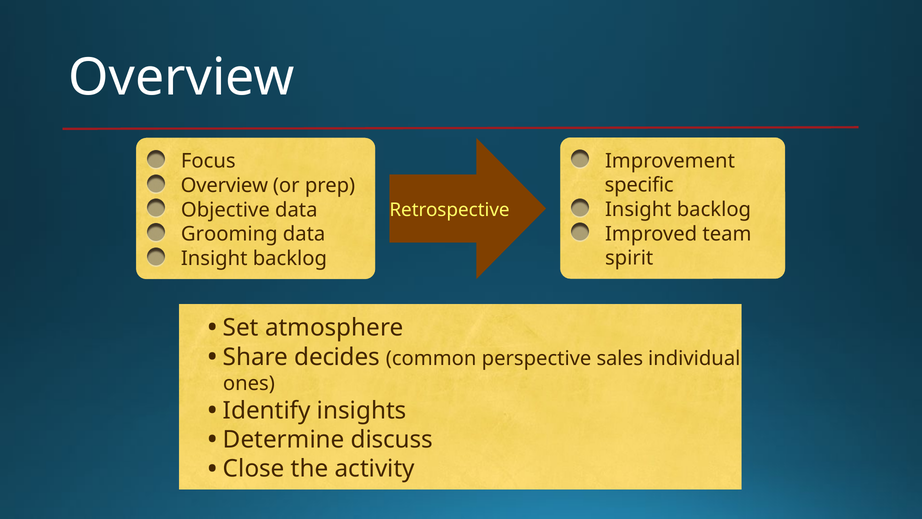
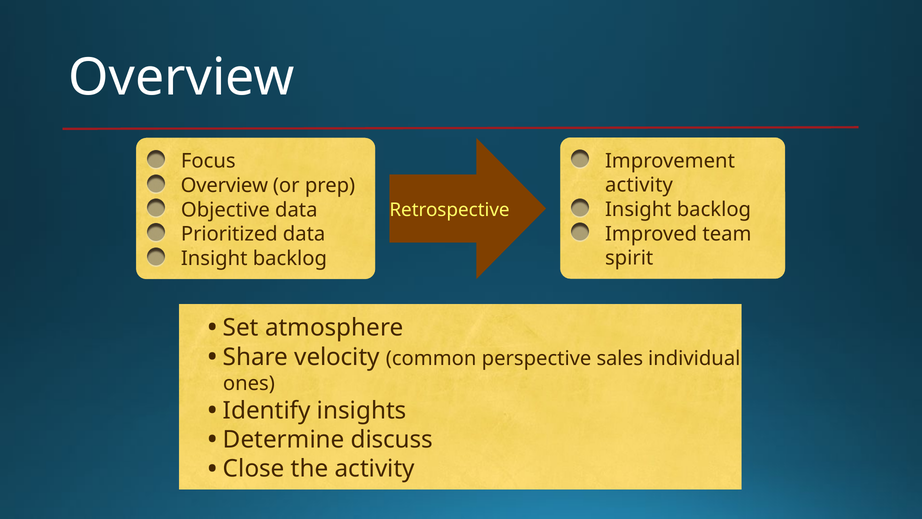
specific at (639, 185): specific -> activity
Grooming: Grooming -> Prioritized
decides: decides -> velocity
